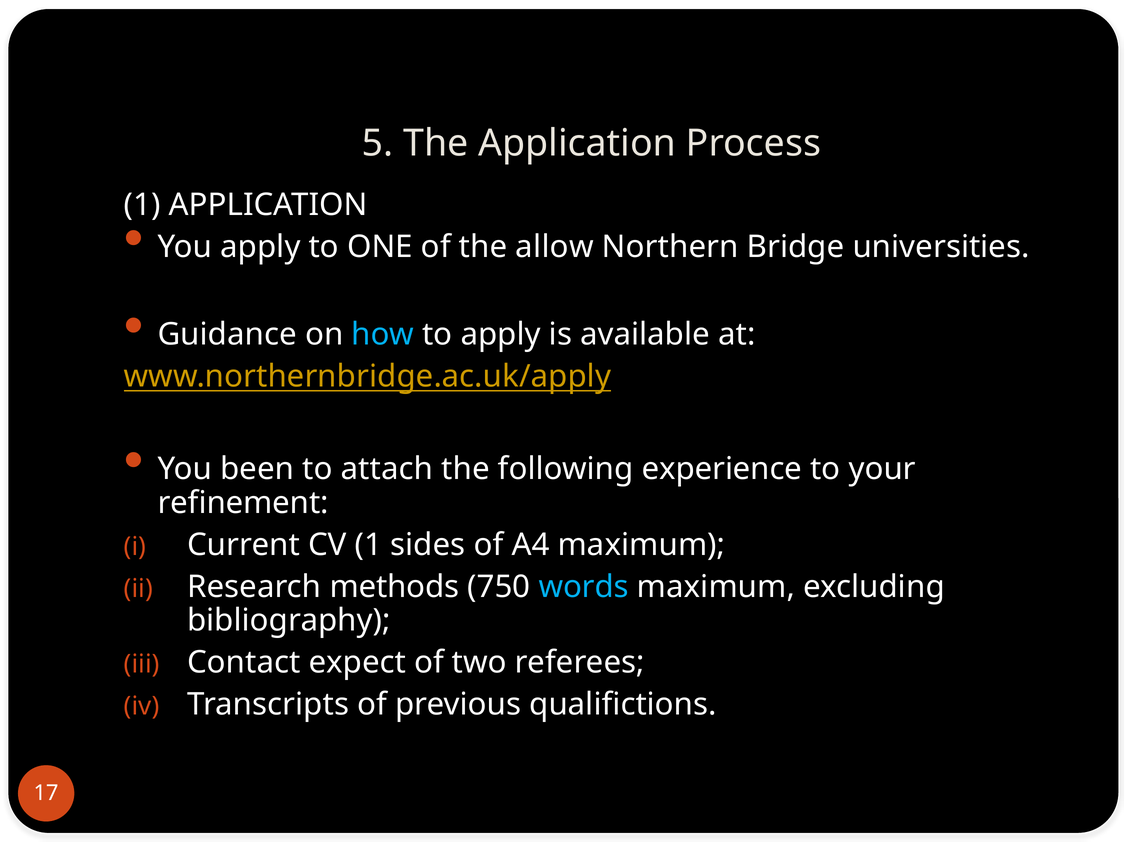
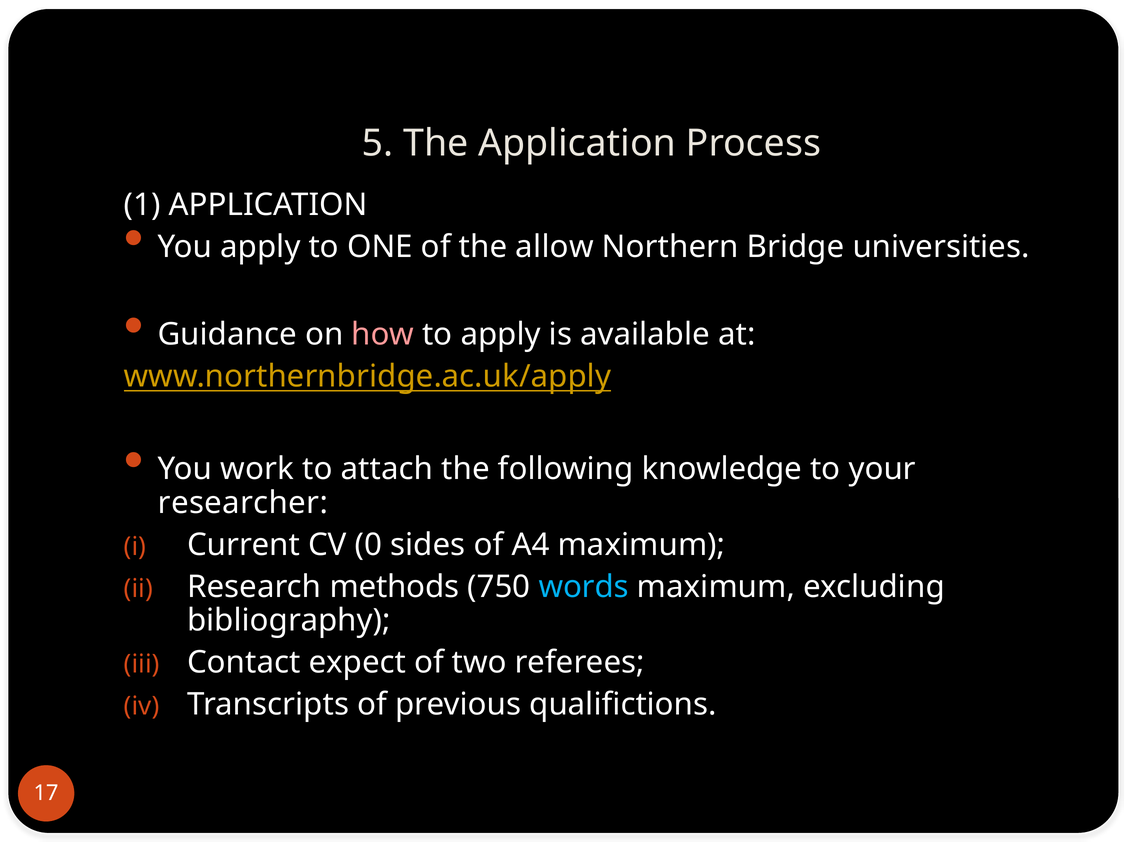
how colour: light blue -> pink
been: been -> work
experience: experience -> knowledge
refinement: refinement -> researcher
CV 1: 1 -> 0
